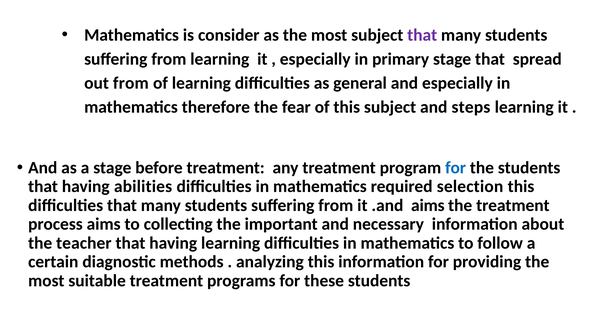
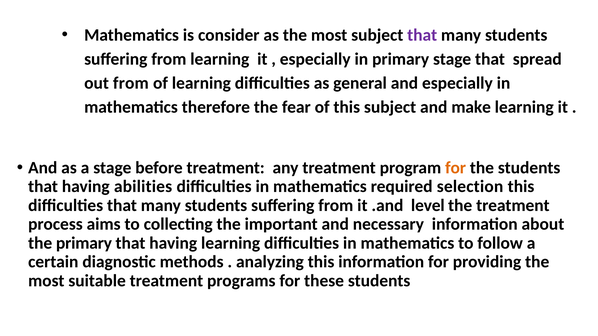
steps: steps -> make
for at (456, 168) colour: blue -> orange
.and aims: aims -> level
the teacher: teacher -> primary
